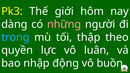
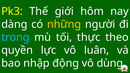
những colour: pink -> yellow
thập: thập -> thực
buồn: buồn -> dùng
